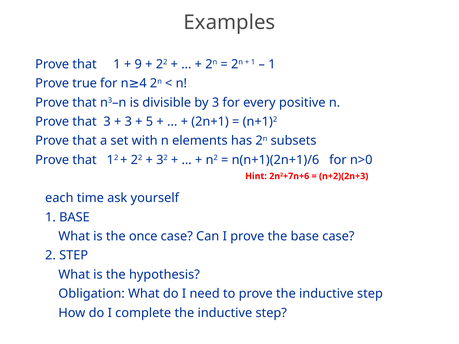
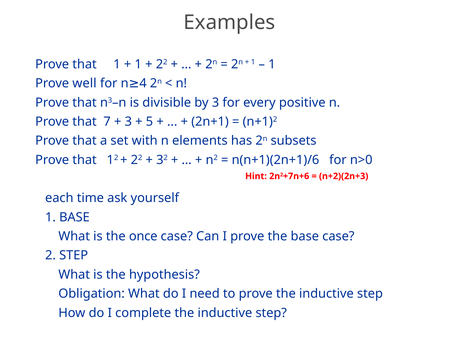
9 at (138, 64): 9 -> 1
true: true -> well
that 3: 3 -> 7
